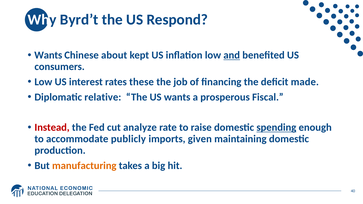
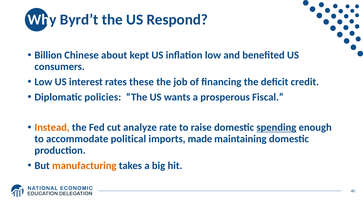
Wants at (48, 55): Wants -> Billion
and underline: present -> none
made: made -> credit
relative: relative -> policies
Instead colour: red -> orange
publicly: publicly -> political
given: given -> made
